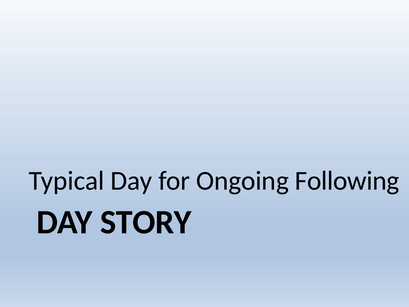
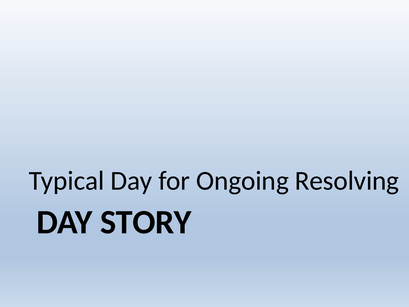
Following: Following -> Resolving
